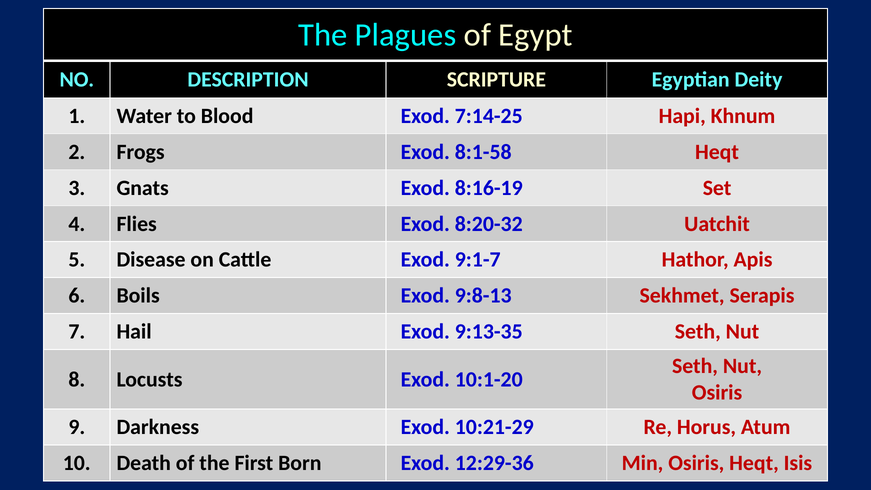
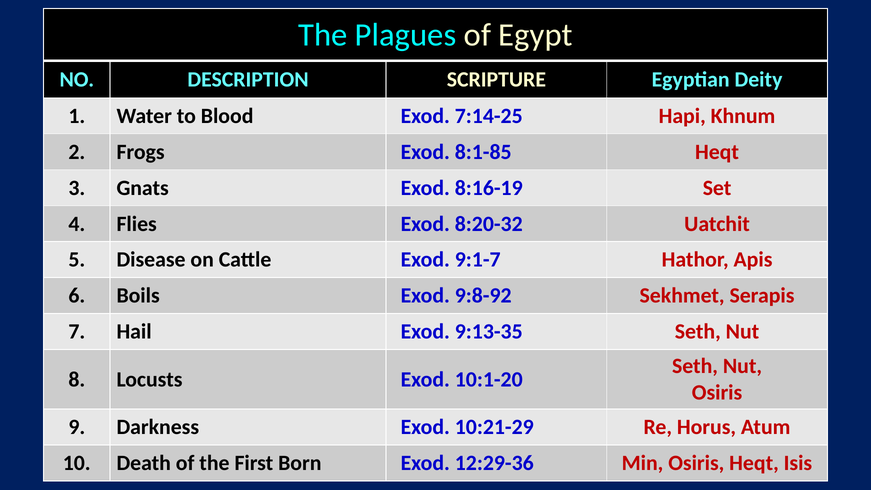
8:1-58: 8:1-58 -> 8:1-85
9:8-13: 9:8-13 -> 9:8-92
